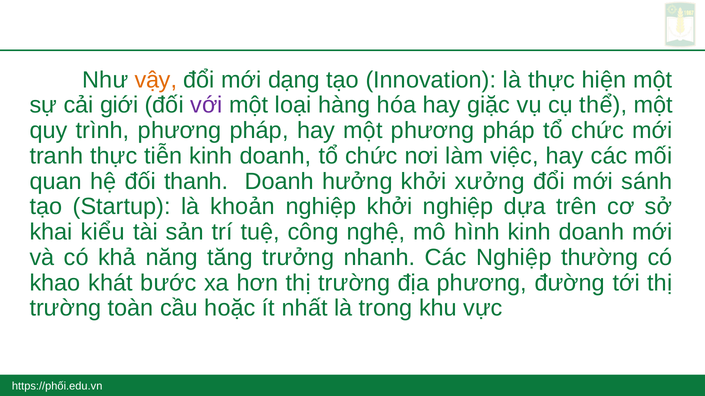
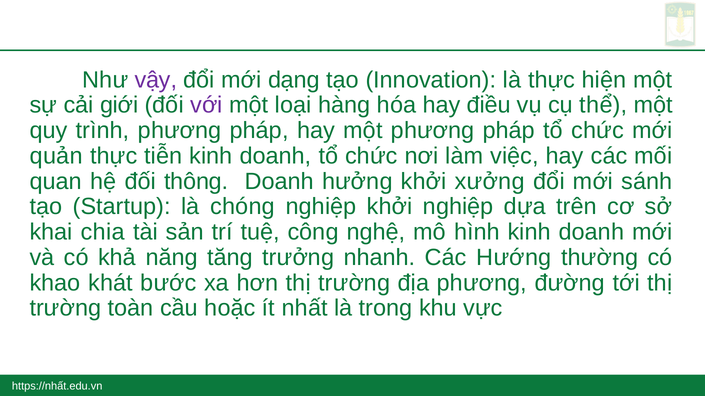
vậy colour: orange -> purple
giặc: giặc -> điều
tranh: tranh -> quản
thanh: thanh -> thông
khoản: khoản -> chóng
kiểu: kiểu -> chia
Các Nghiệp: Nghiệp -> Hướng
https://phối.edu.vn: https://phối.edu.vn -> https://nhất.edu.vn
